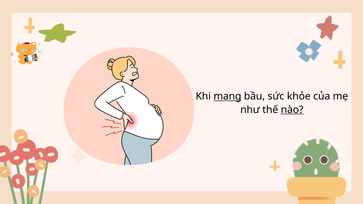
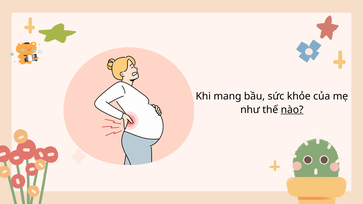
mang underline: present -> none
